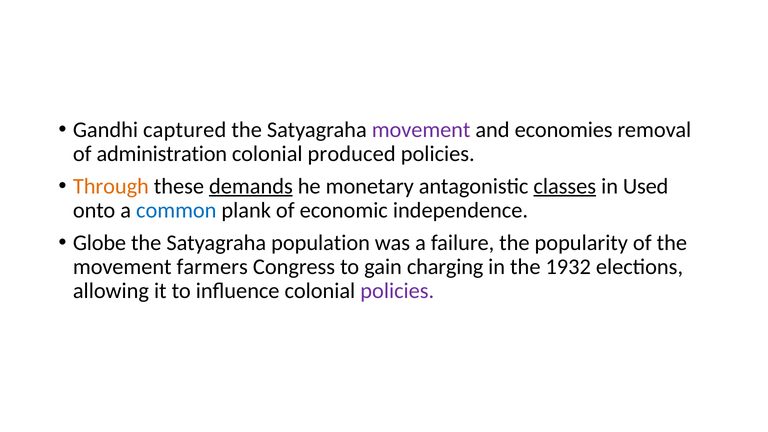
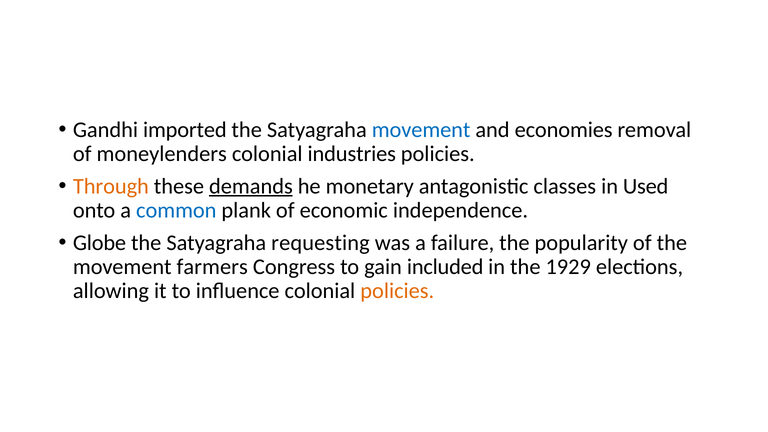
captured: captured -> imported
movement at (421, 130) colour: purple -> blue
administration: administration -> moneylenders
produced: produced -> industries
classes underline: present -> none
population: population -> requesting
charging: charging -> included
1932: 1932 -> 1929
policies at (397, 291) colour: purple -> orange
